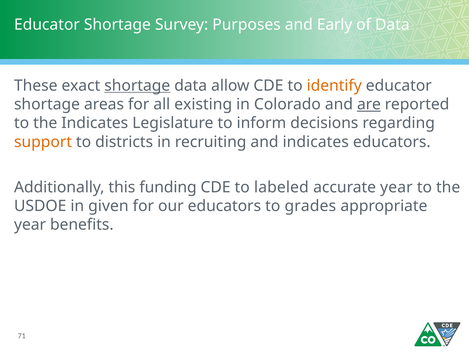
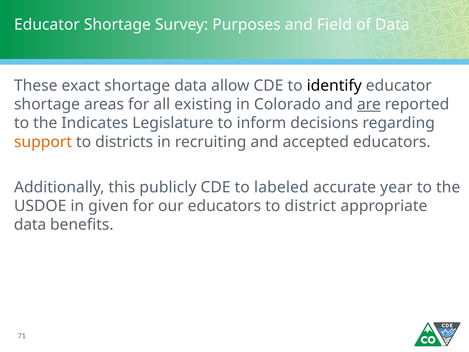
Early: Early -> Field
shortage at (137, 86) underline: present -> none
identify colour: orange -> black
and indicates: indicates -> accepted
funding: funding -> publicly
grades: grades -> district
year at (30, 225): year -> data
